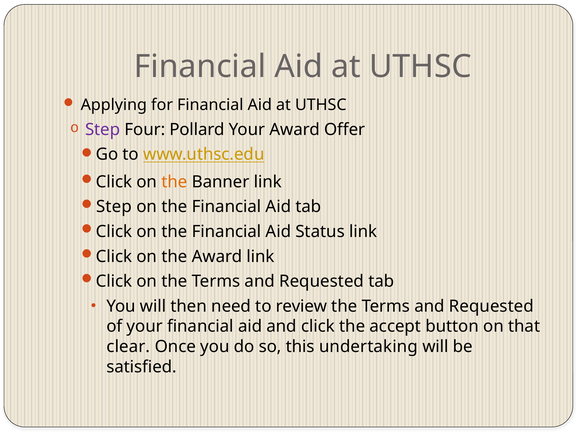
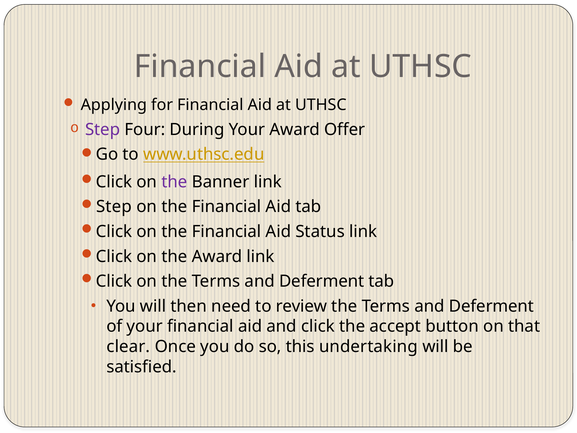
Pollard: Pollard -> During
the at (174, 182) colour: orange -> purple
Requested at (322, 281): Requested -> Deferment
Requested at (491, 306): Requested -> Deferment
